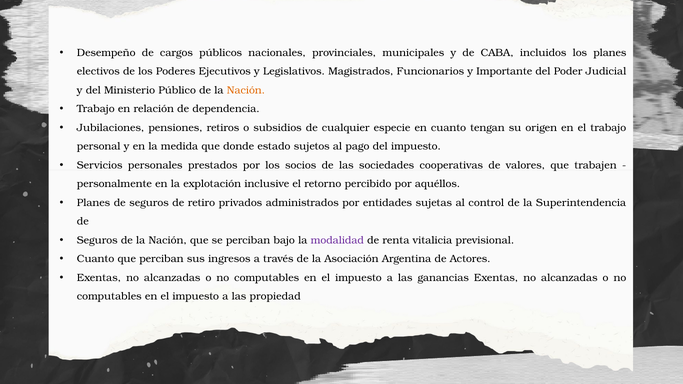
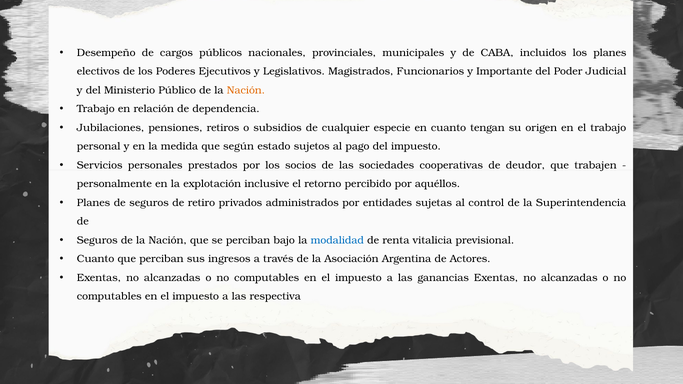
donde: donde -> según
valores: valores -> deudor
modalidad colour: purple -> blue
propiedad: propiedad -> respectiva
